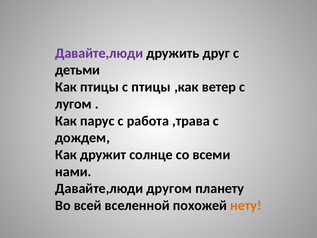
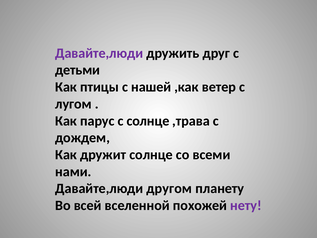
с птицы: птицы -> нашей
с работа: работа -> солнце
нету colour: orange -> purple
